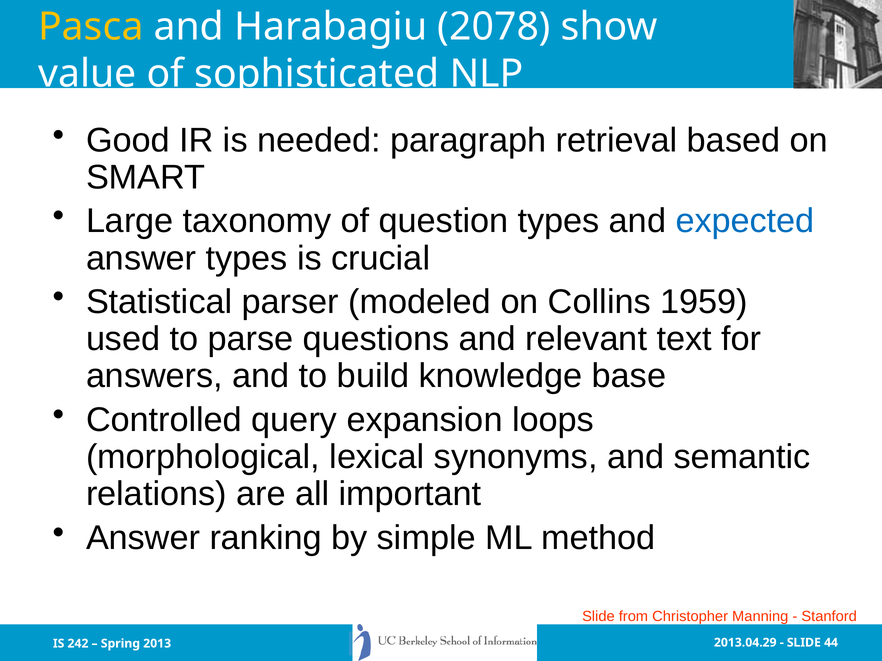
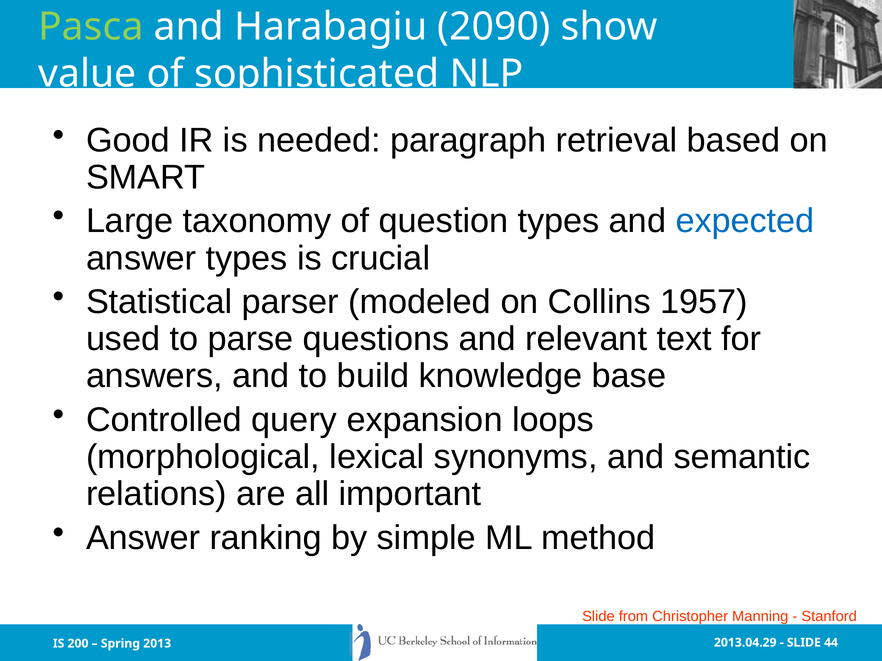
Pasca colour: yellow -> light green
2078: 2078 -> 2090
1959: 1959 -> 1957
242: 242 -> 200
